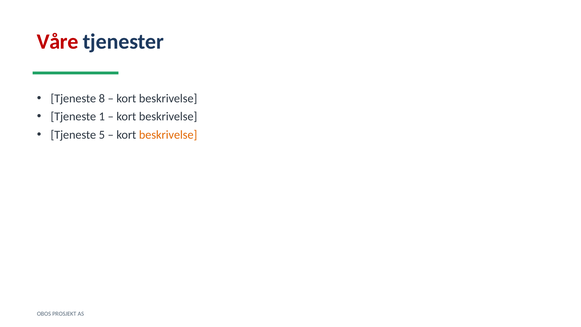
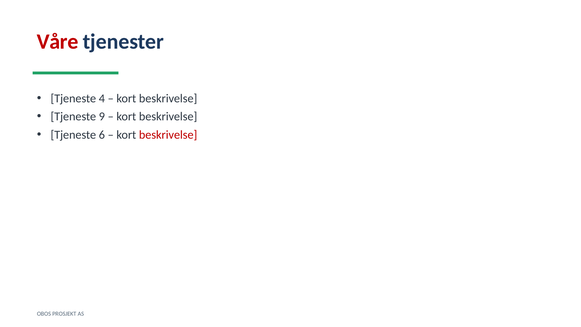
8: 8 -> 4
1: 1 -> 9
5: 5 -> 6
beskrivelse at (168, 135) colour: orange -> red
